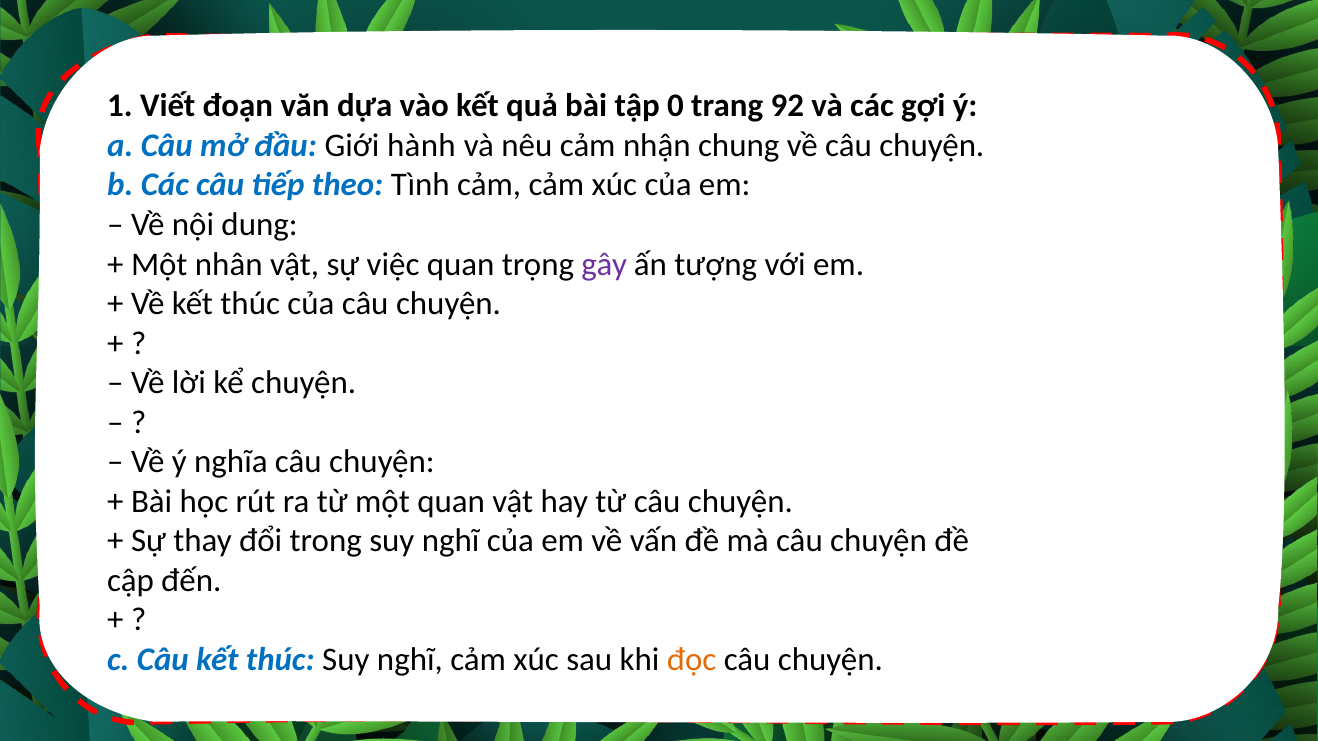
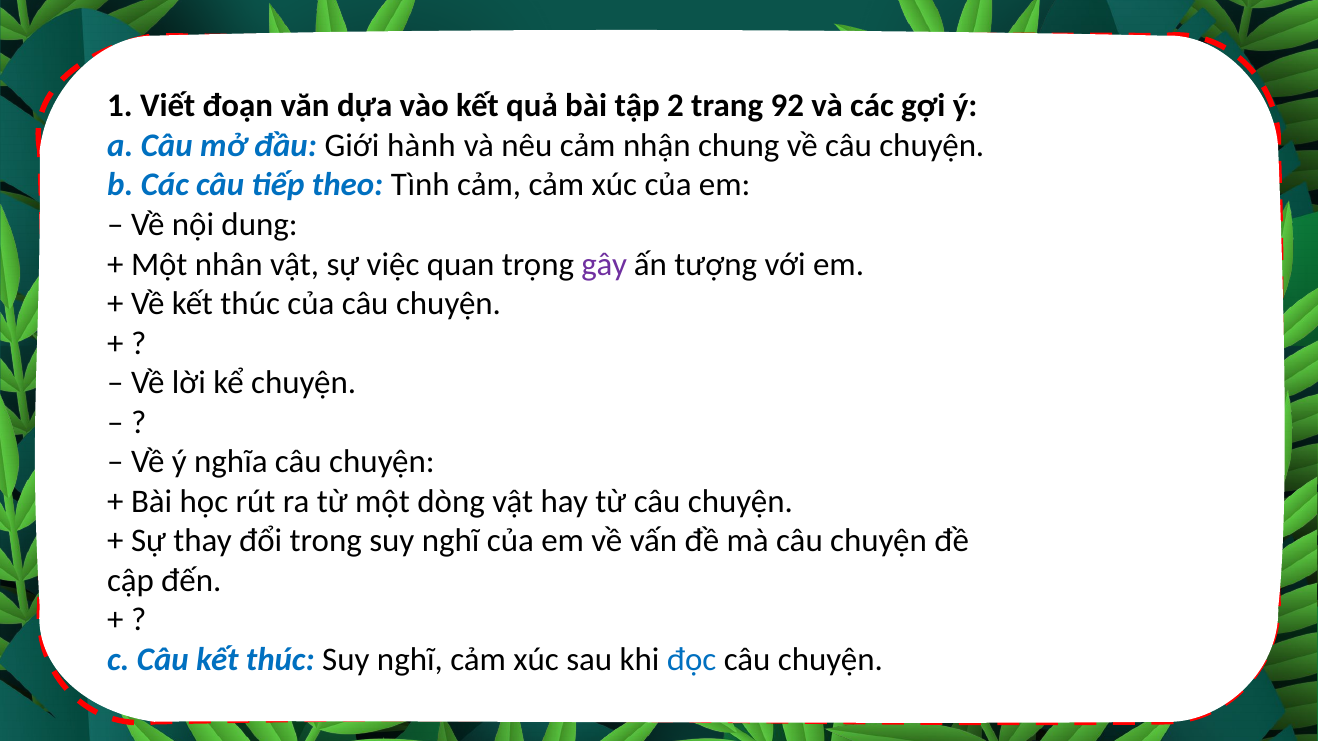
0: 0 -> 2
một quan: quan -> dòng
đọc colour: orange -> blue
